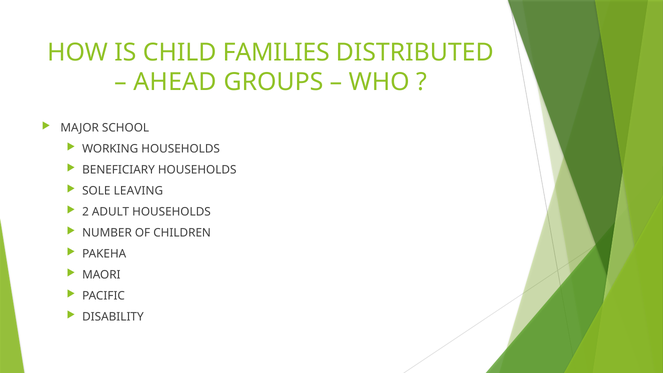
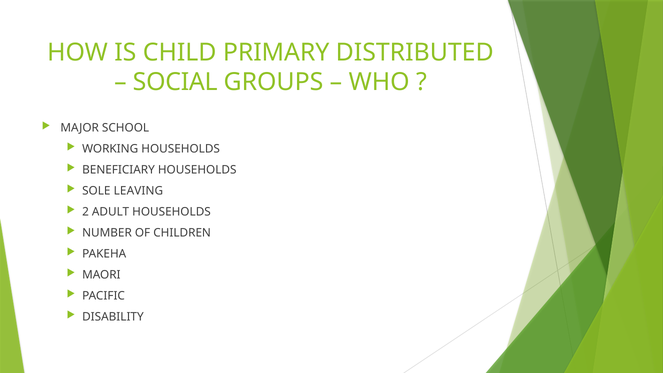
FAMILIES: FAMILIES -> PRIMARY
AHEAD: AHEAD -> SOCIAL
